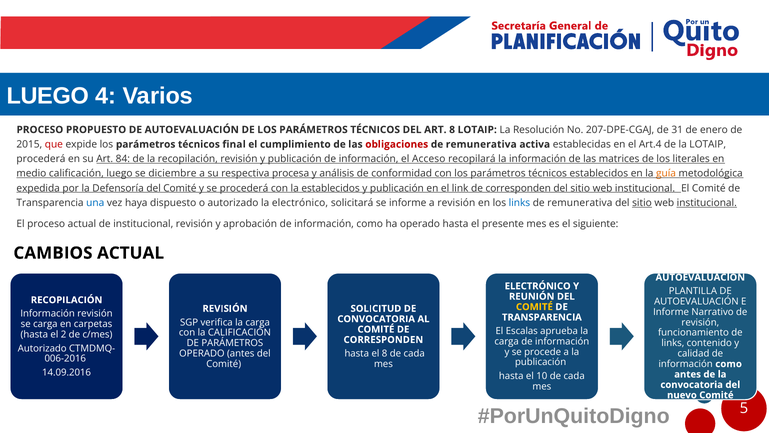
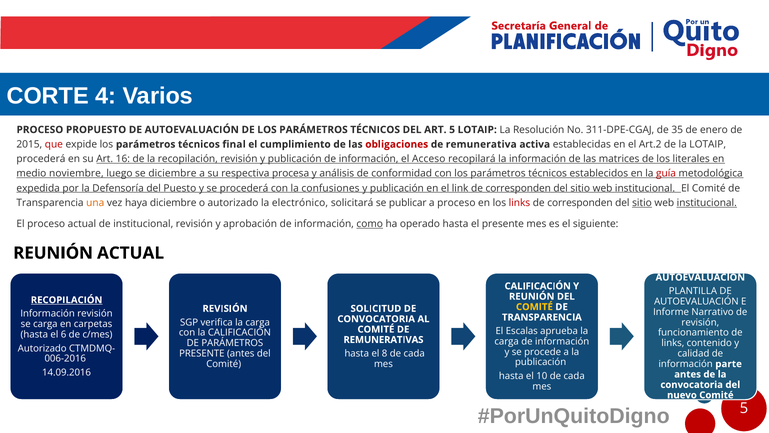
LUEGO at (48, 96): LUEGO -> CORTE
ART 8: 8 -> 5
207-DPE-CGAJ: 207-DPE-CGAJ -> 311-DPE-CGAJ
31: 31 -> 35
Art.4: Art.4 -> Art.2
84: 84 -> 16
medio calificación: calificación -> noviembre
guía colour: orange -> red
Defensoría del Comité: Comité -> Puesto
la establecidos: establecidos -> confusiones
una colour: blue -> orange
haya dispuesto: dispuesto -> diciembre
se informe: informe -> publicar
a revisión: revisión -> proceso
links at (519, 203) colour: blue -> red
remunerativa at (580, 203): remunerativa -> corresponden
como at (370, 224) underline: none -> present
CAMBIOS at (53, 253): CAMBIOS -> REUNIÓN
ELECTRÓNICO at (538, 286): ELECTRÓNICO -> CALIFICACIÓN
RECOPILACIÓN at (67, 300) underline: none -> present
2: 2 -> 6
CORRESPONDEN at (383, 339): CORRESPONDEN -> REMUNERATIVAS
OPERADO at (202, 353): OPERADO -> PRESENTE
como at (729, 364): como -> parte
